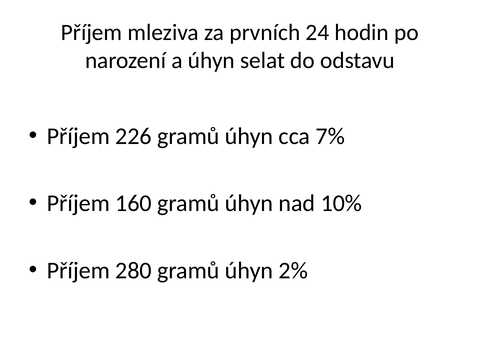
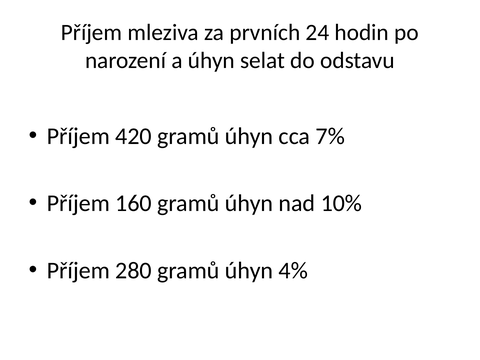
226: 226 -> 420
2%: 2% -> 4%
